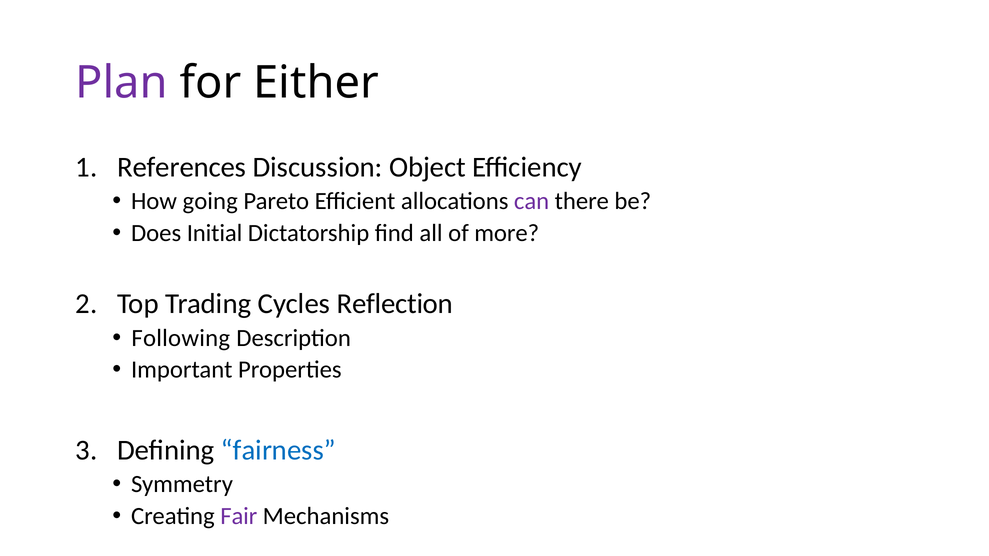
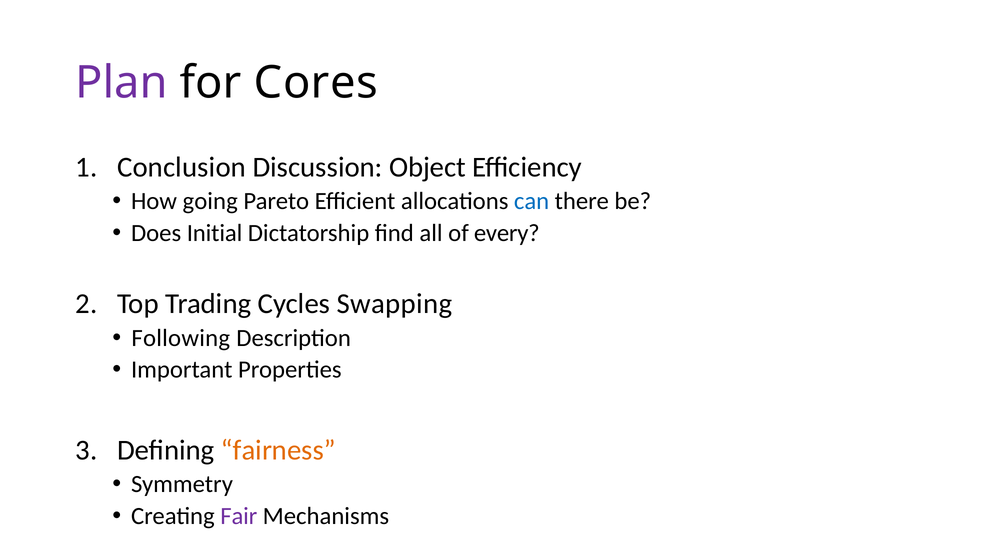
Either: Either -> Cores
References: References -> Conclusion
can colour: purple -> blue
more: more -> every
Reflection: Reflection -> Swapping
fairness colour: blue -> orange
